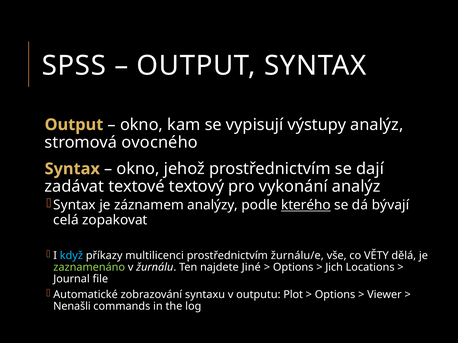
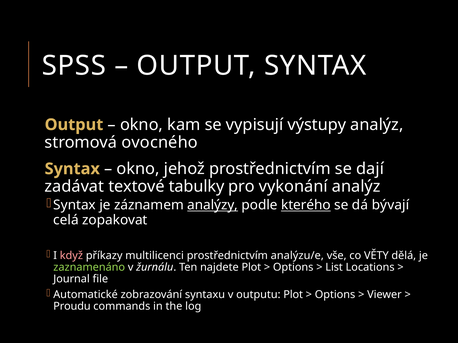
textový: textový -> tabulky
analýzy underline: none -> present
když colour: light blue -> pink
žurnálu/e: žurnálu/e -> analýzu/e
najdete Jiné: Jiné -> Plot
Jich: Jich -> List
Nenašli: Nenašli -> Proudu
